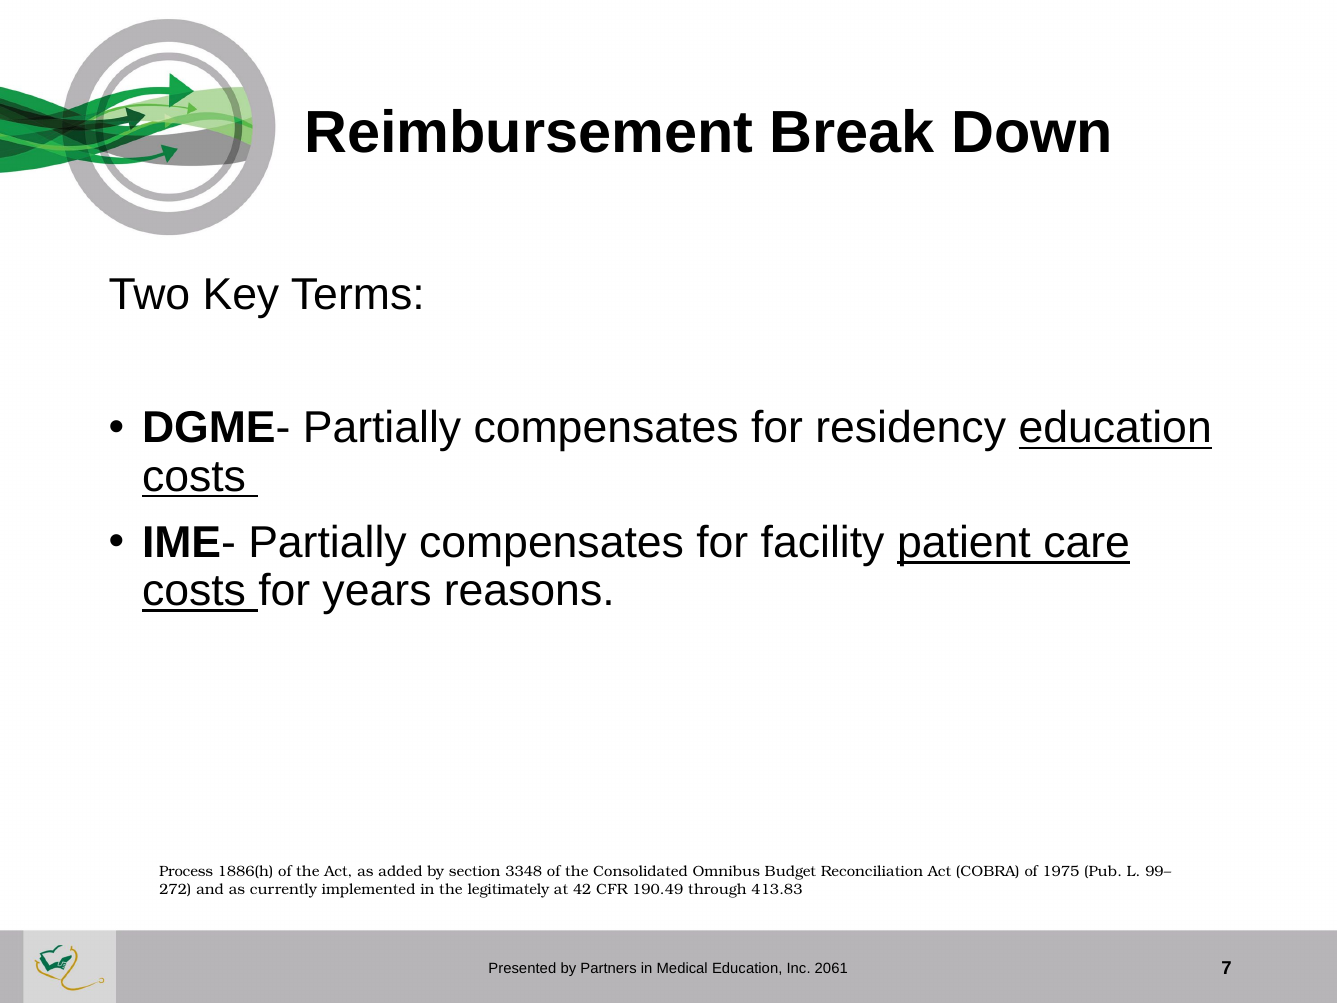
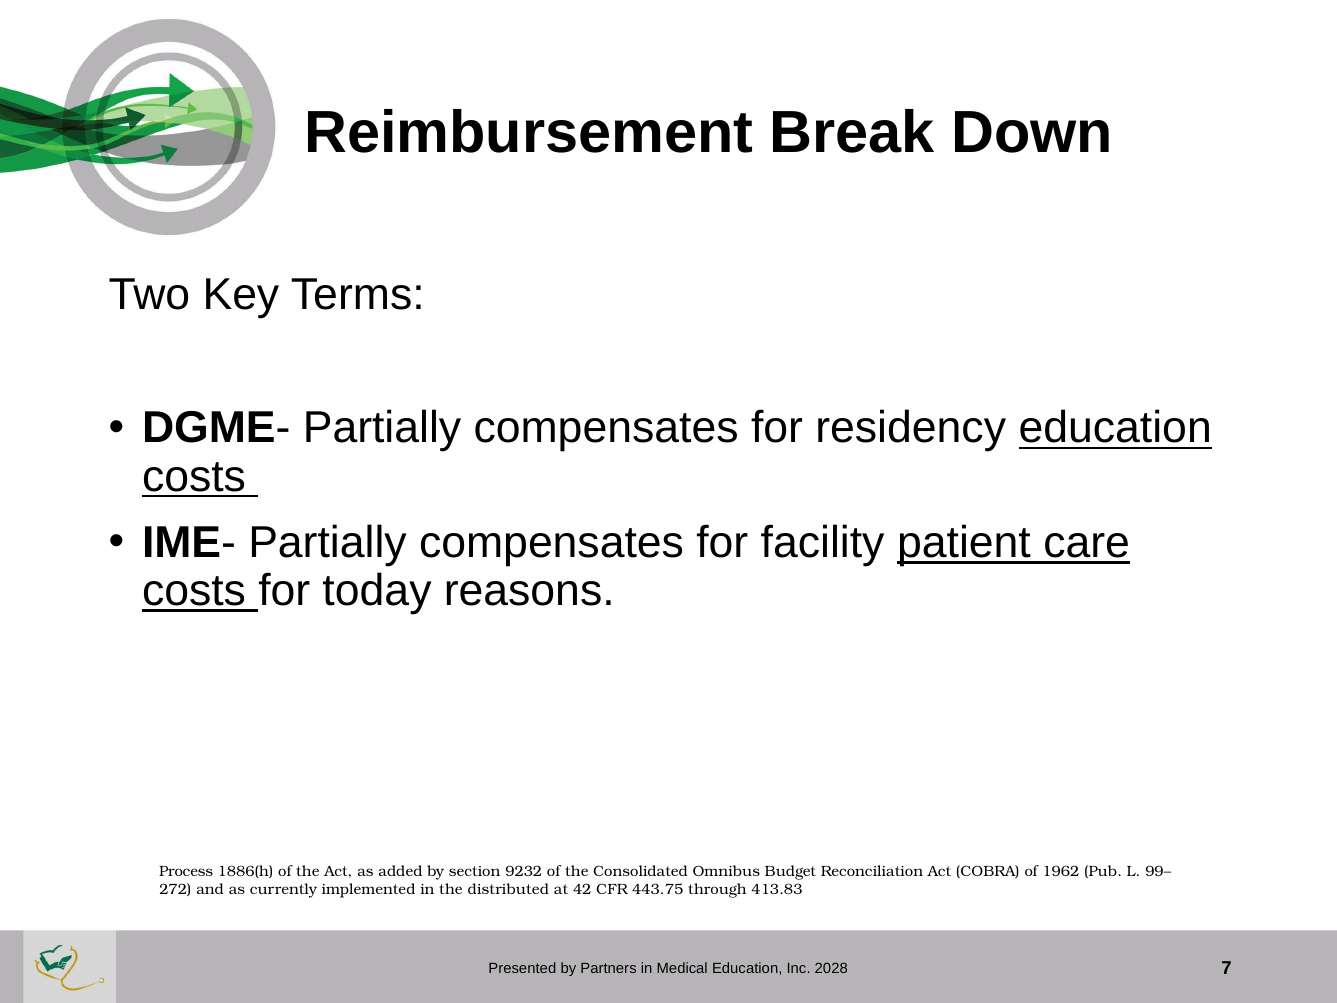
years: years -> today
3348: 3348 -> 9232
1975: 1975 -> 1962
legitimately: legitimately -> distributed
190.49: 190.49 -> 443.75
2061: 2061 -> 2028
